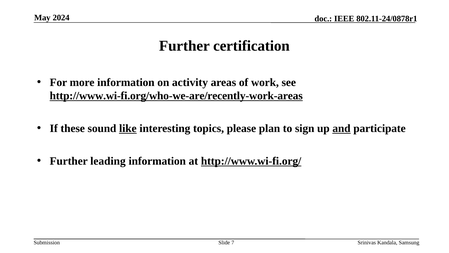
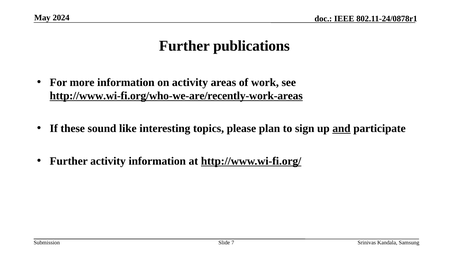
certification: certification -> publications
like underline: present -> none
Further leading: leading -> activity
